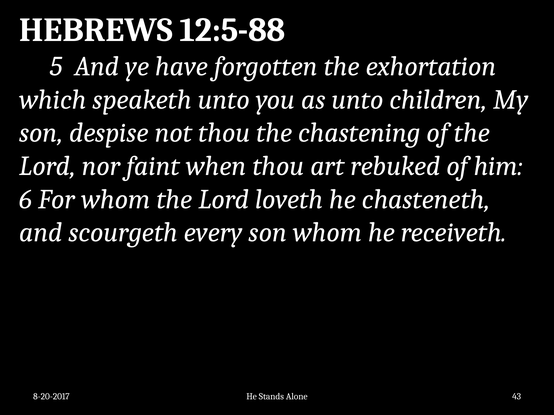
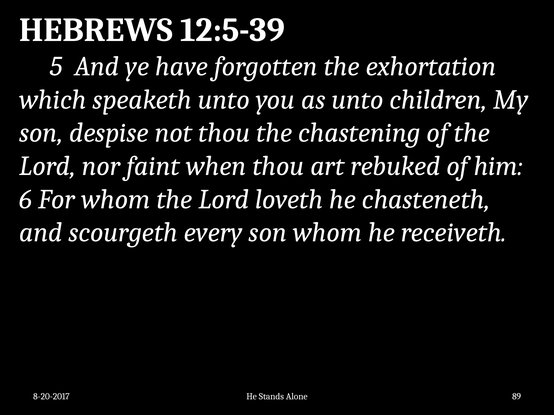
12:5-88: 12:5-88 -> 12:5-39
43: 43 -> 89
